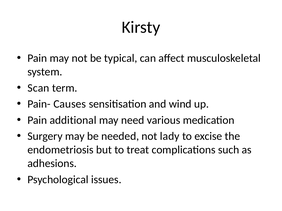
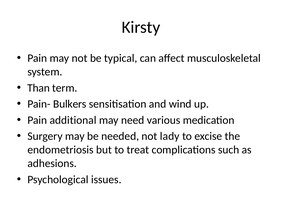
Scan: Scan -> Than
Causes: Causes -> Bulkers
